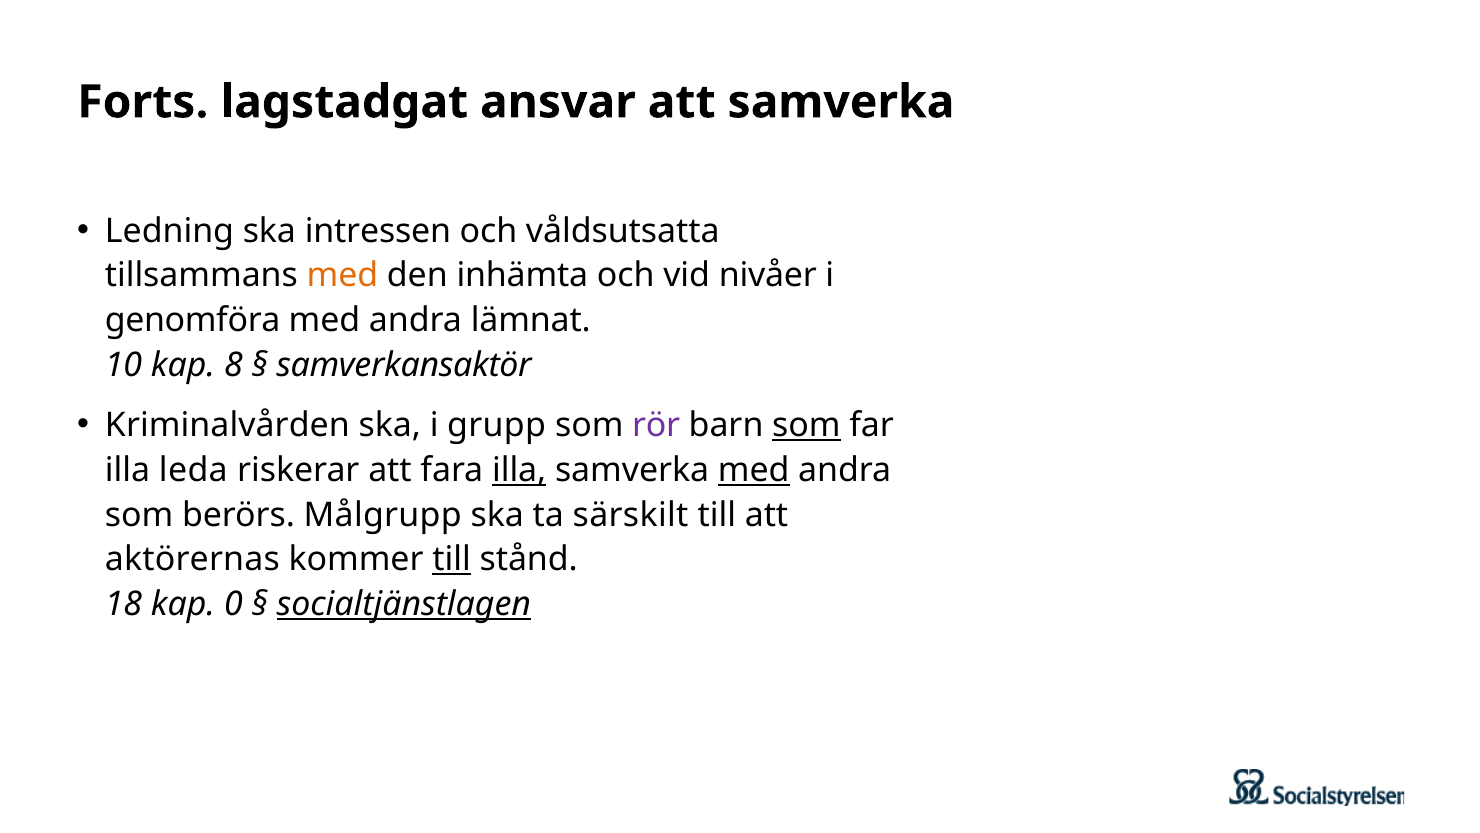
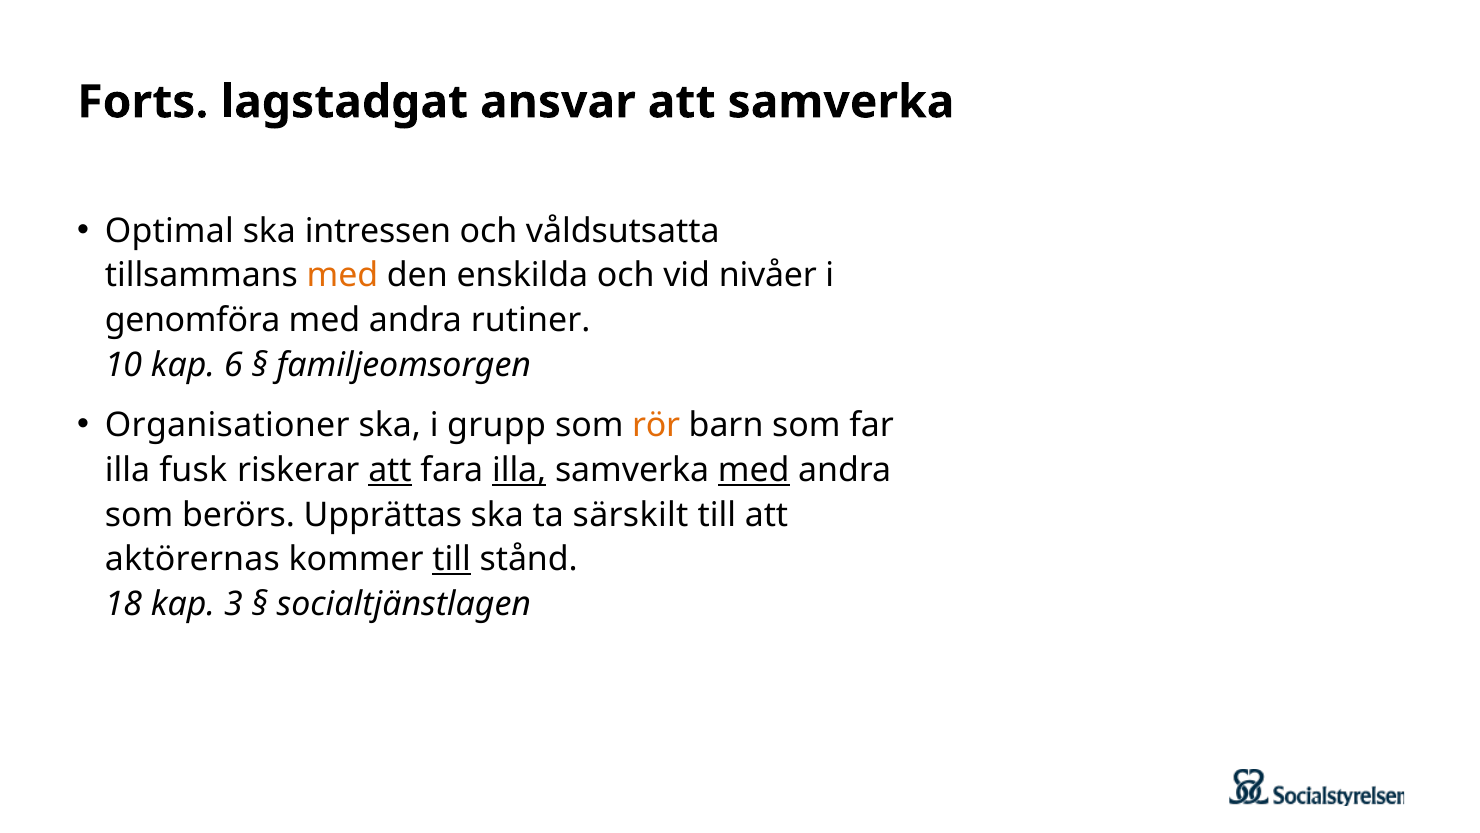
Ledning: Ledning -> Optimal
inhämta: inhämta -> enskilda
lämnat: lämnat -> rutiner
8: 8 -> 6
samverkansaktör: samverkansaktör -> familjeomsorgen
Kriminalvården: Kriminalvården -> Organisationer
rör colour: purple -> orange
som at (806, 425) underline: present -> none
leda: leda -> fusk
att at (390, 470) underline: none -> present
Målgrupp: Målgrupp -> Upprättas
0: 0 -> 3
socialtjänstlagen underline: present -> none
